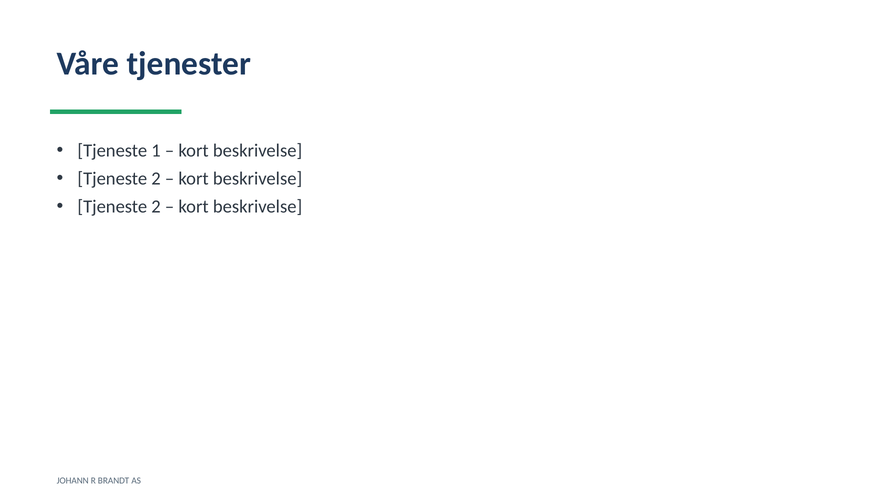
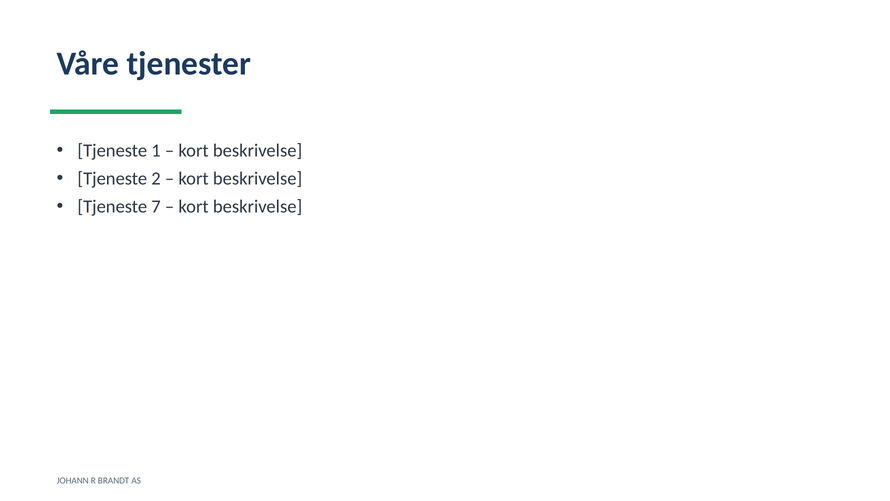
2 at (156, 206): 2 -> 7
